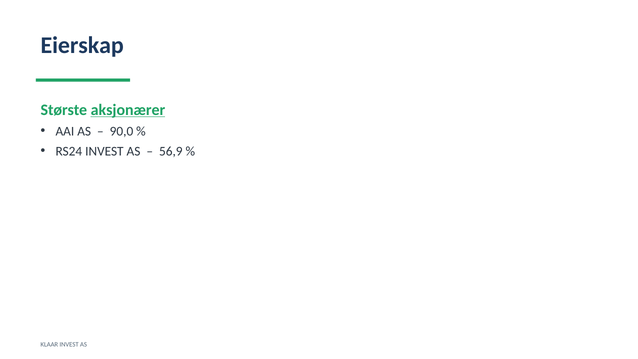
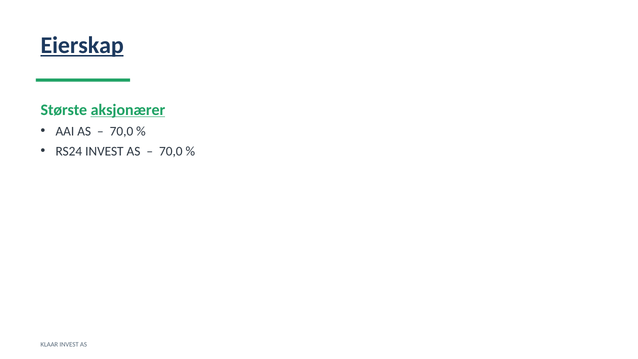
Eierskap underline: none -> present
90,0 at (121, 131): 90,0 -> 70,0
56,9 at (171, 151): 56,9 -> 70,0
